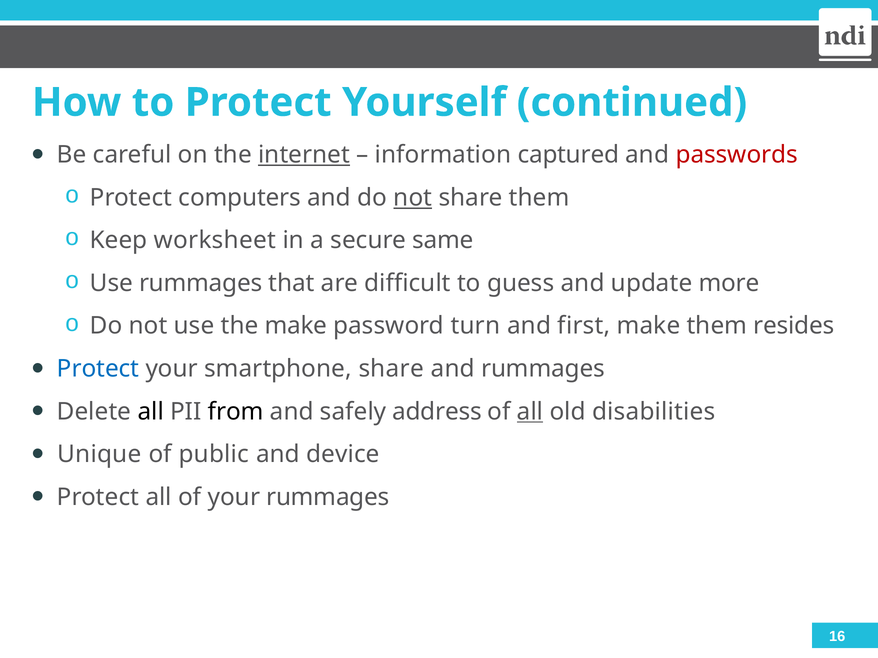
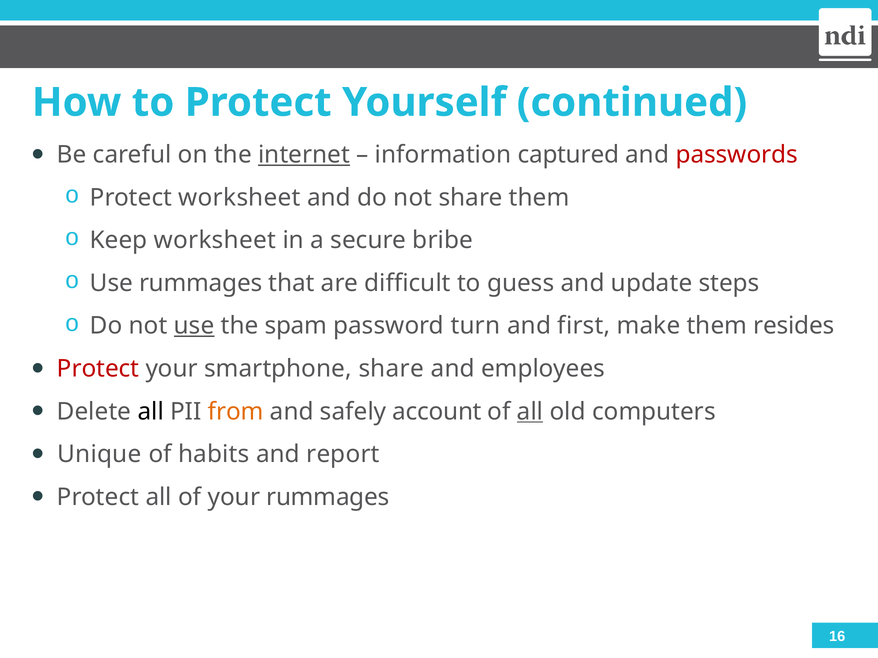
Protect computers: computers -> worksheet
not at (413, 198) underline: present -> none
same: same -> bribe
more: more -> steps
use at (194, 326) underline: none -> present
the make: make -> spam
Protect at (98, 369) colour: blue -> red
and rummages: rummages -> employees
from colour: black -> orange
address: address -> account
disabilities: disabilities -> computers
public: public -> habits
device: device -> report
